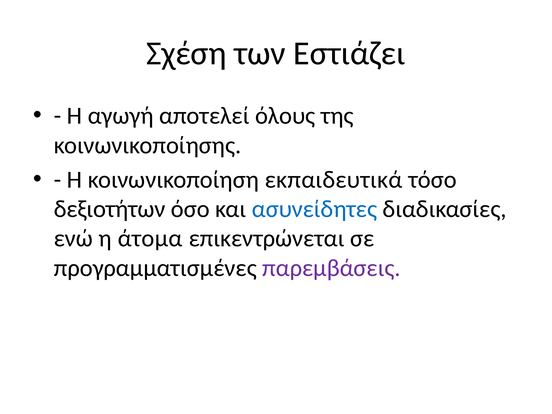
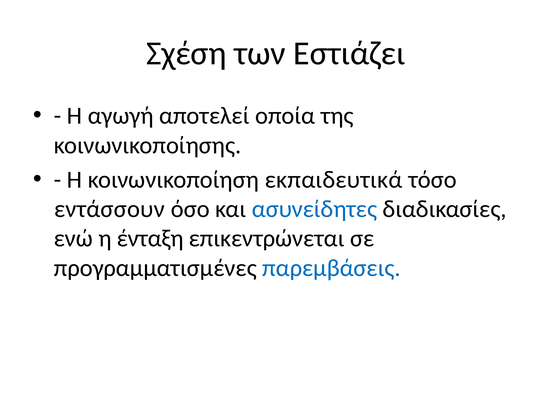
όλους: όλους -> οποία
δεξιοτήτων: δεξιοτήτων -> εντάσσουν
άτομα: άτομα -> ένταξη
παρεμβάσεις colour: purple -> blue
